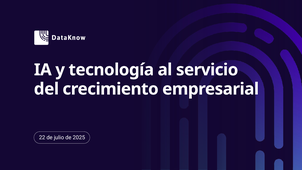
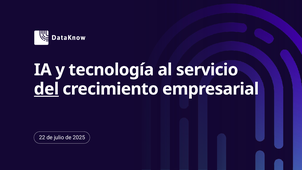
del underline: none -> present
